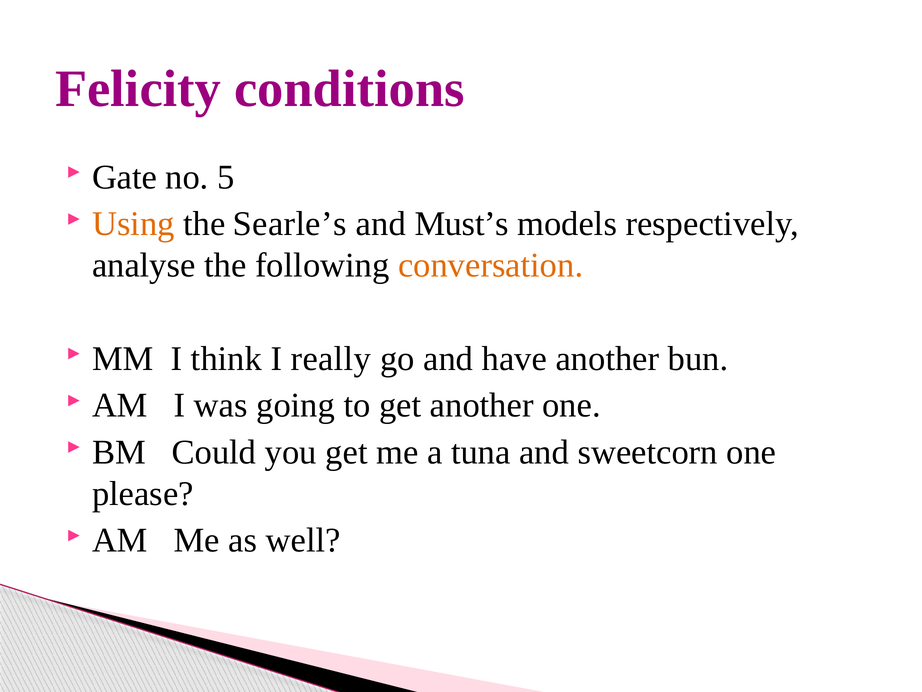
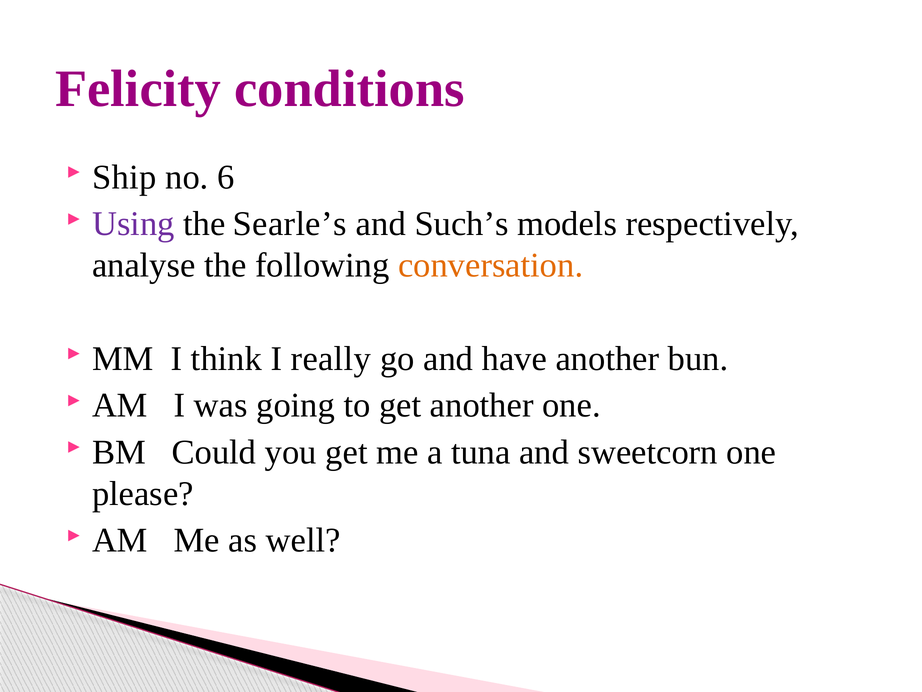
Gate: Gate -> Ship
5: 5 -> 6
Using colour: orange -> purple
Must’s: Must’s -> Such’s
